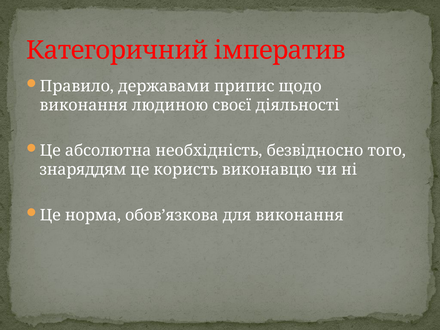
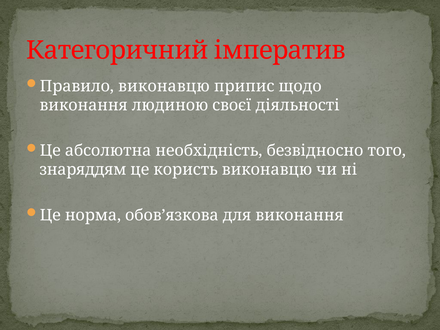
Правило державами: державами -> виконавцю
